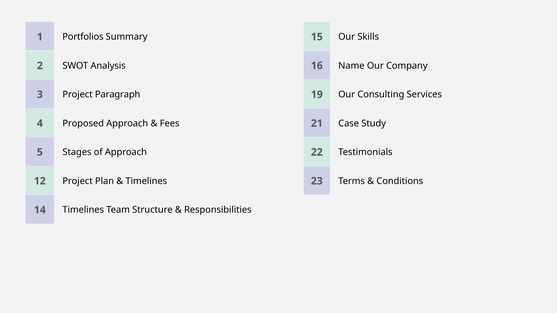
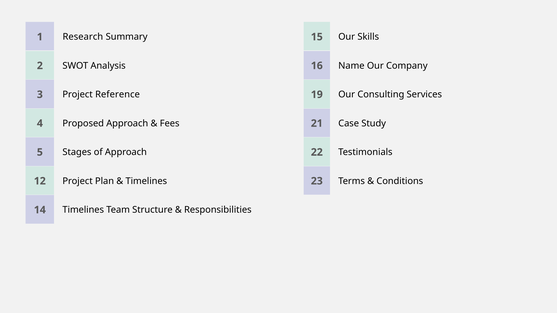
Portfolios: Portfolios -> Research
Paragraph: Paragraph -> Reference
